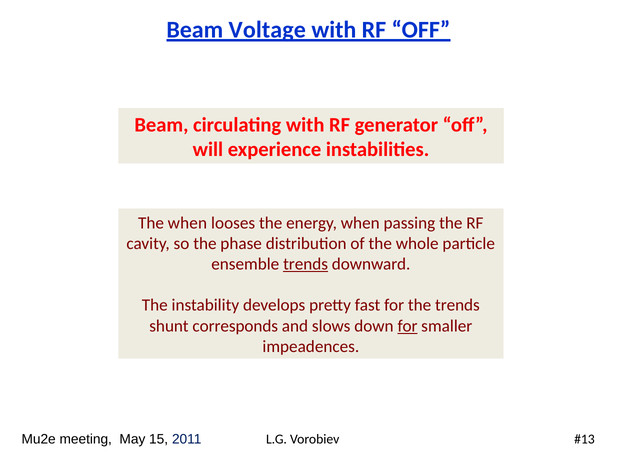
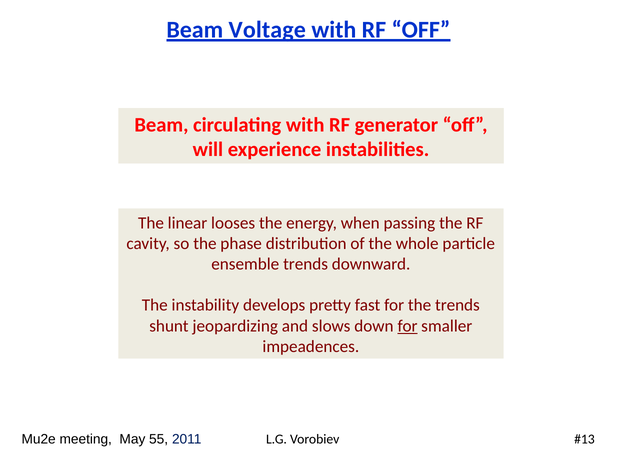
The when: when -> linear
trends at (306, 264) underline: present -> none
corresponds: corresponds -> jeopardizing
15: 15 -> 55
